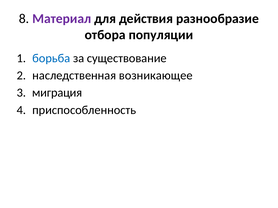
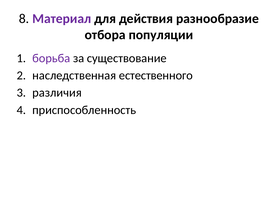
борьба colour: blue -> purple
возникающее: возникающее -> естественного
миграция: миграция -> различия
